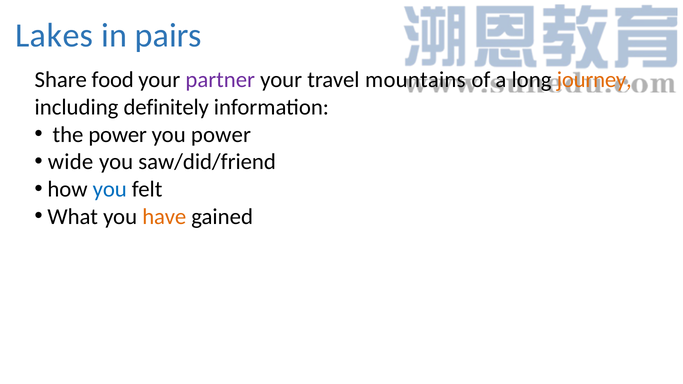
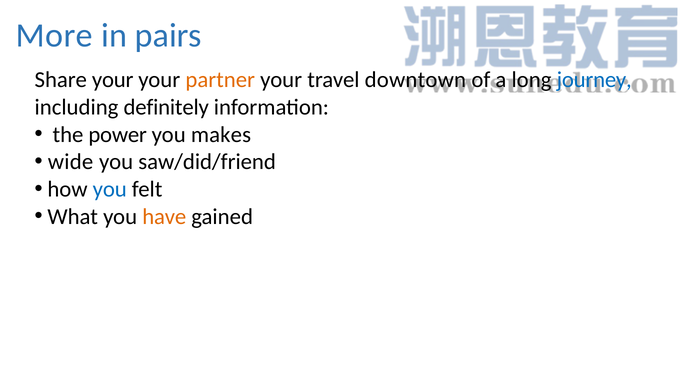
Lakes: Lakes -> More
Share food: food -> your
partner colour: purple -> orange
mountains: mountains -> downtown
journey colour: orange -> blue
you power: power -> makes
